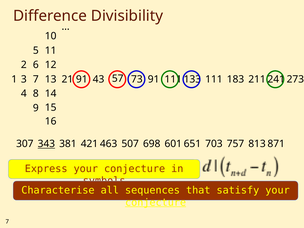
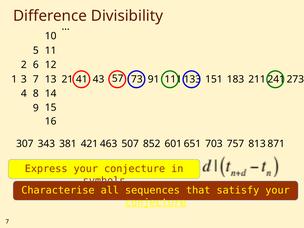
21 91: 91 -> 41
111: 111 -> 151
343 underline: present -> none
698: 698 -> 852
